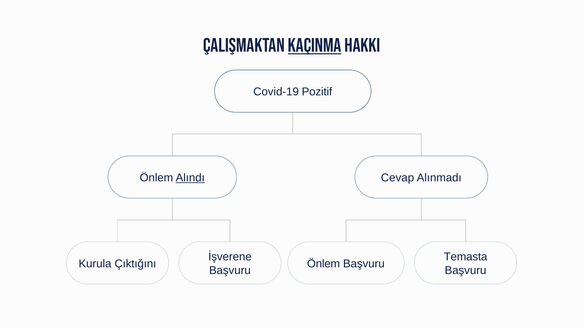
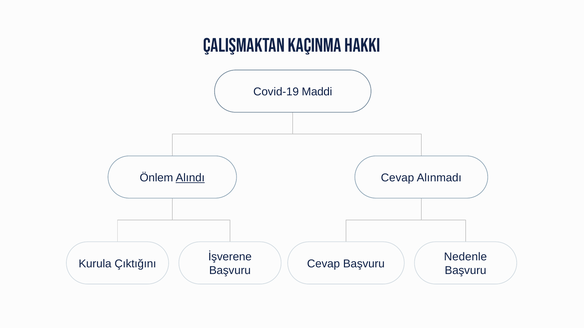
KAÇINMA underline: present -> none
Pozitif: Pozitif -> Maddi
Temasta: Temasta -> Nedenle
Önlem at (324, 264): Önlem -> Cevap
